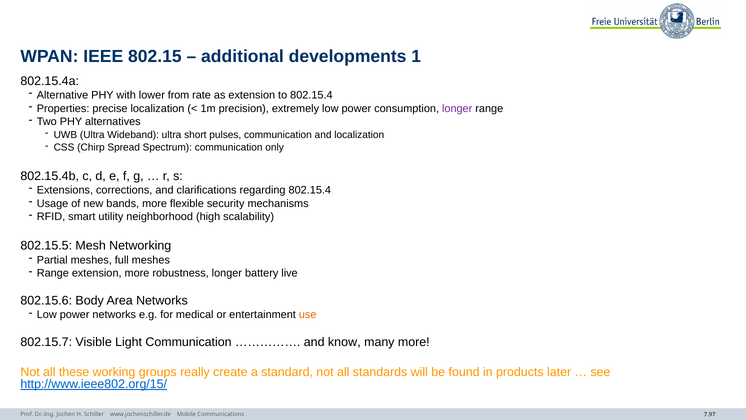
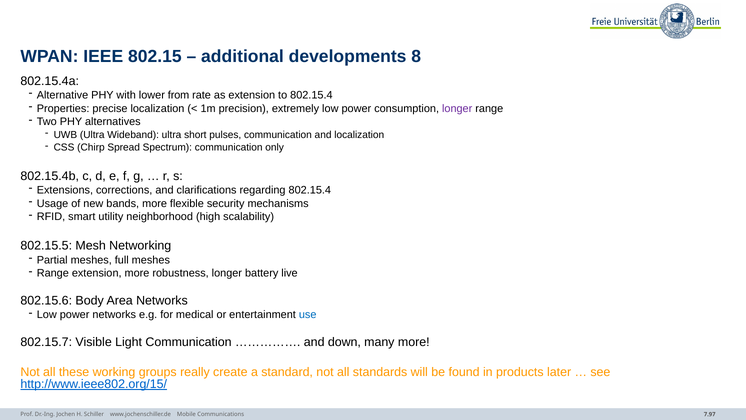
1: 1 -> 8
use colour: orange -> blue
know: know -> down
